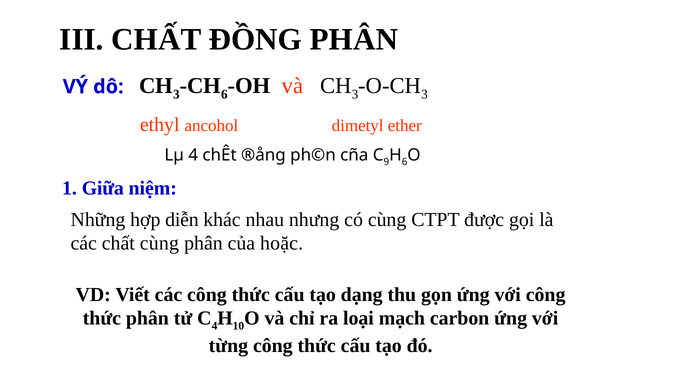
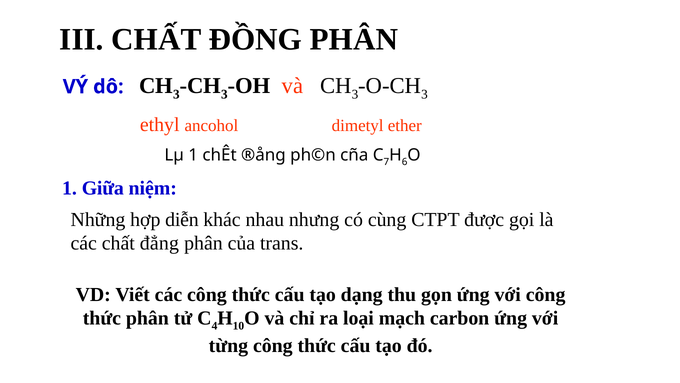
6 at (224, 95): 6 -> 3
Lµ 4: 4 -> 1
9: 9 -> 7
chất cùng: cùng -> đẳng
hoặc: hoặc -> trans
